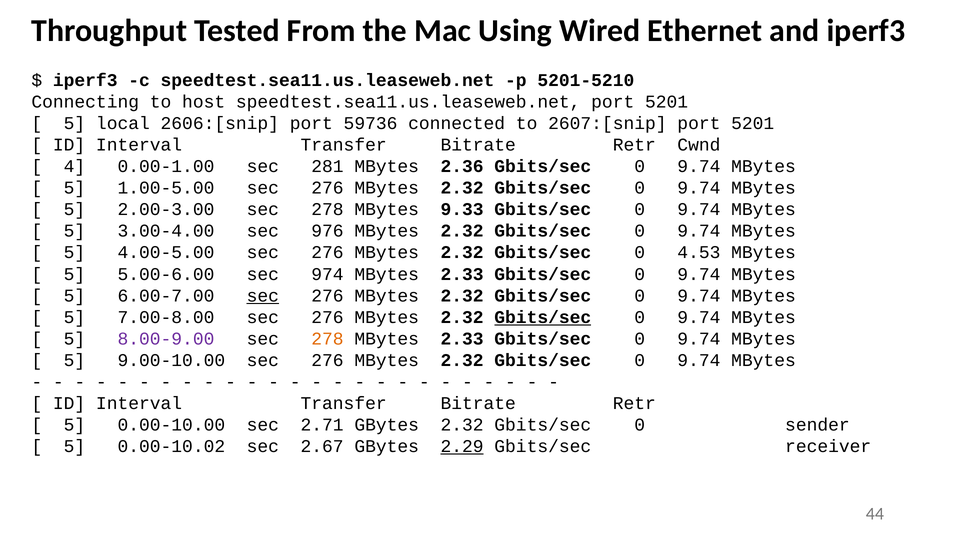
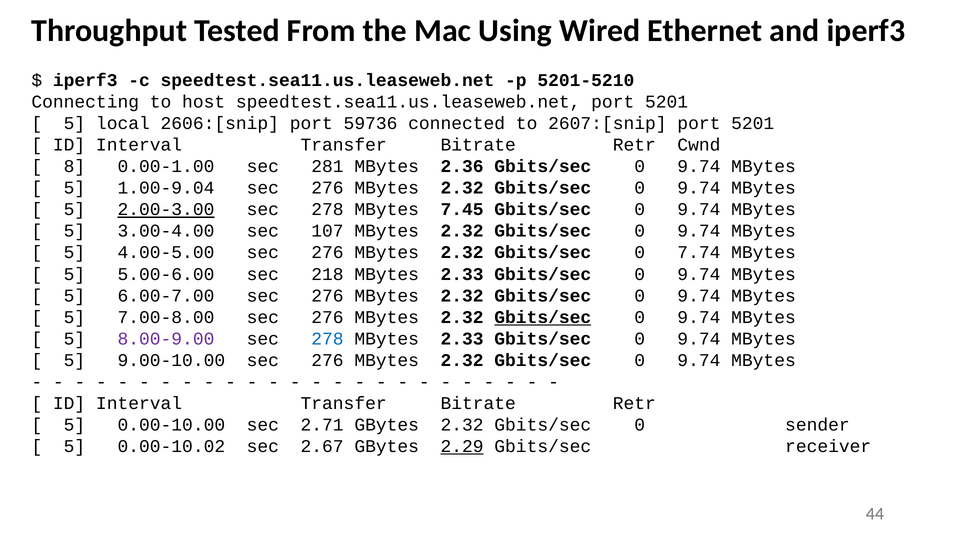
4: 4 -> 8
1.00-5.00: 1.00-5.00 -> 1.00-9.04
2.00-3.00 underline: none -> present
9.33: 9.33 -> 7.45
976: 976 -> 107
4.53: 4.53 -> 7.74
974: 974 -> 218
sec at (263, 296) underline: present -> none
278 at (327, 339) colour: orange -> blue
